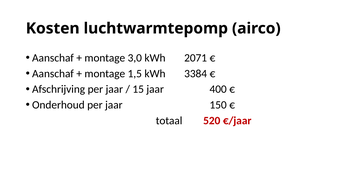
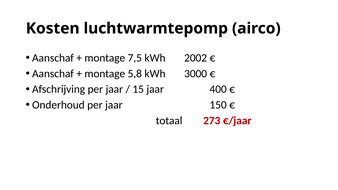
3,0: 3,0 -> 7,5
2071: 2071 -> 2002
1,5: 1,5 -> 5,8
3384: 3384 -> 3000
520: 520 -> 273
